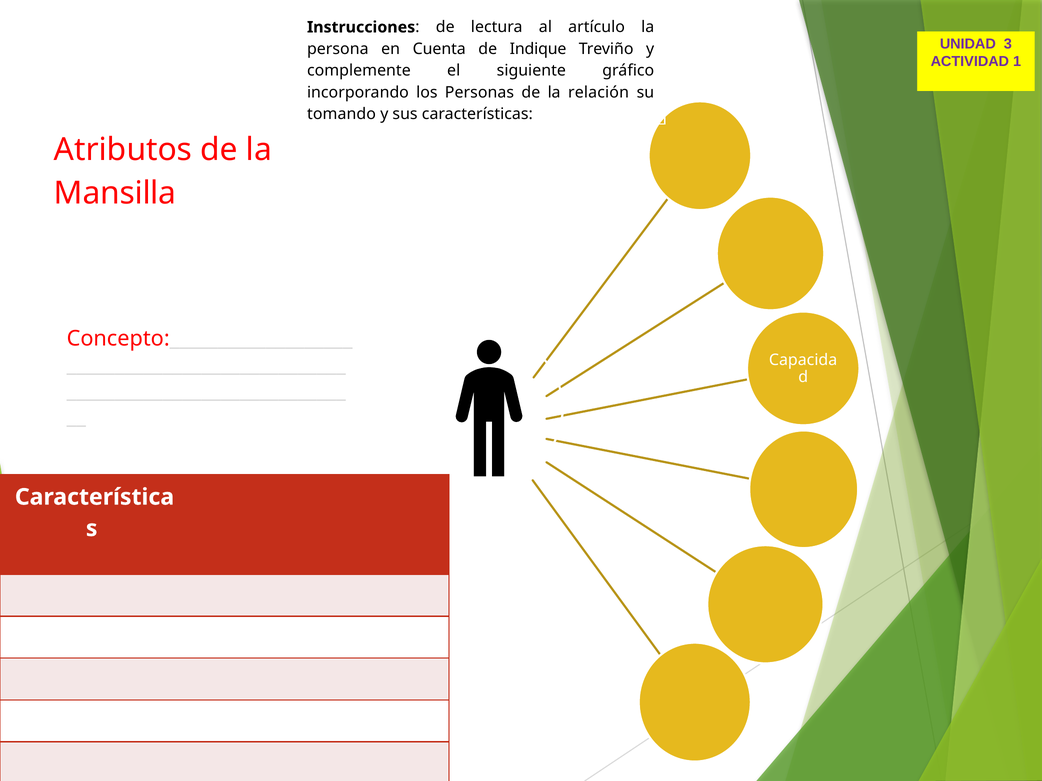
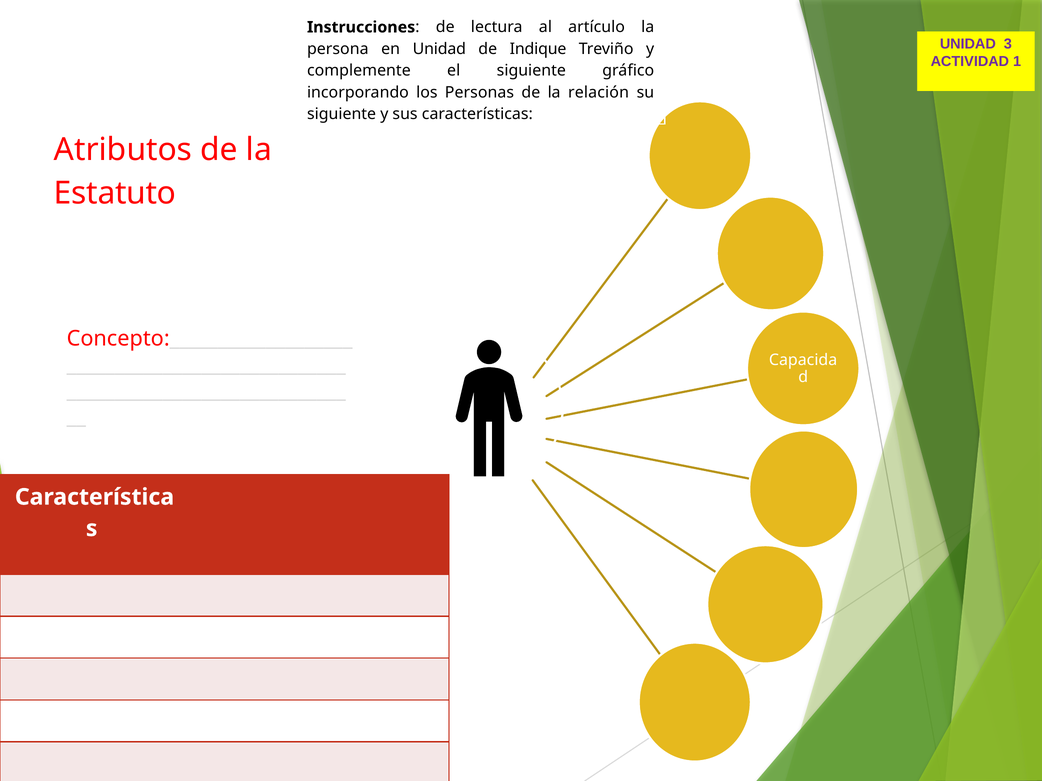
en Cuenta: Cuenta -> Unidad
tomando at (342, 114): tomando -> siguiente
Mansilla: Mansilla -> Estatuto
